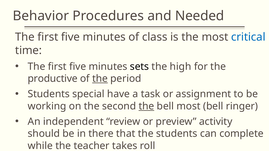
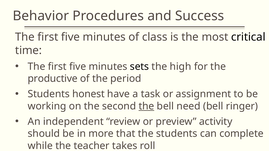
Needed: Needed -> Success
critical colour: blue -> black
the at (100, 79) underline: present -> none
special: special -> honest
bell most: most -> need
there: there -> more
